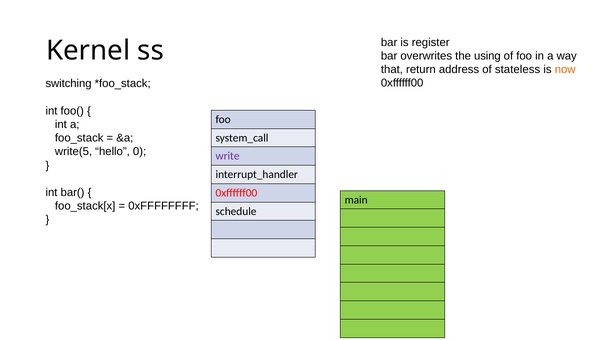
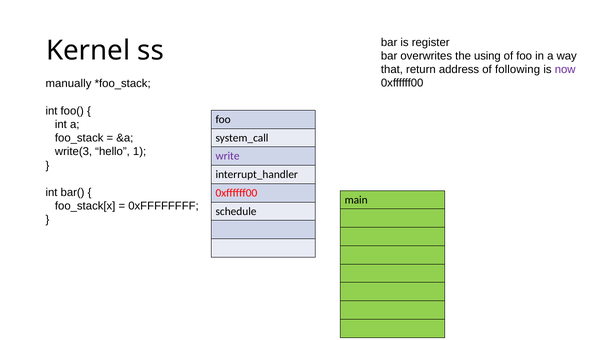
stateless: stateless -> following
now colour: orange -> purple
switching: switching -> manually
write(5: write(5 -> write(3
0: 0 -> 1
